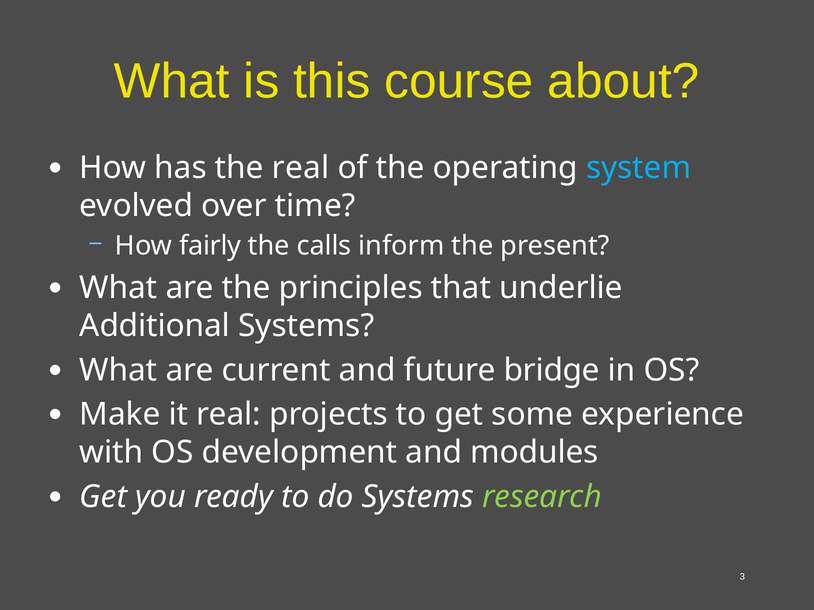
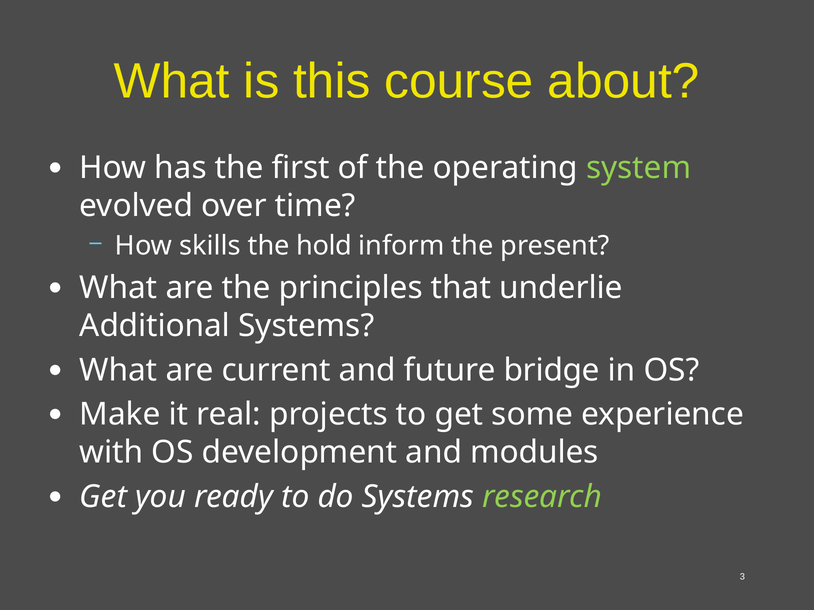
the real: real -> first
system colour: light blue -> light green
fairly: fairly -> skills
calls: calls -> hold
